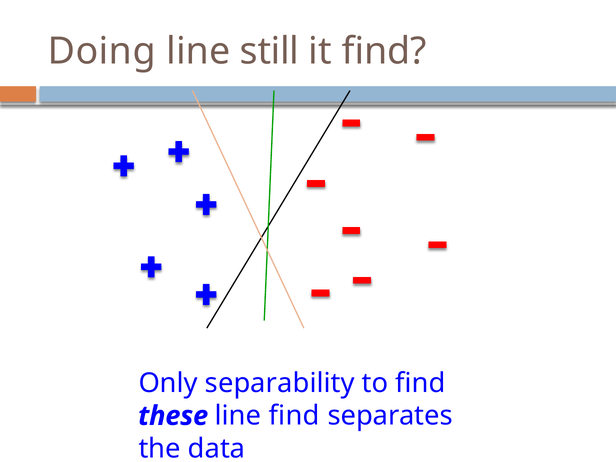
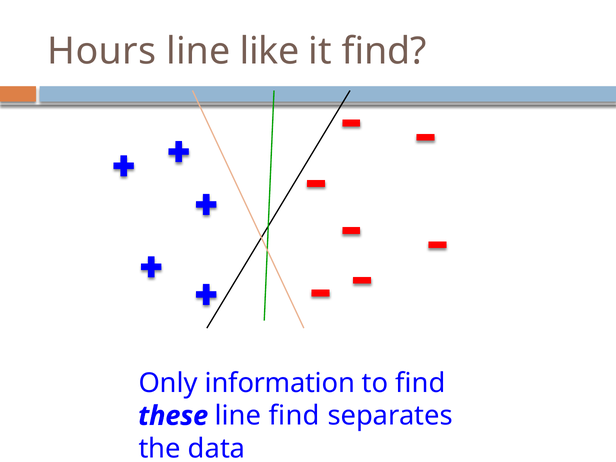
Doing: Doing -> Hours
still: still -> like
separability: separability -> information
